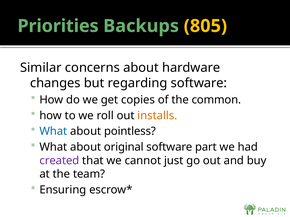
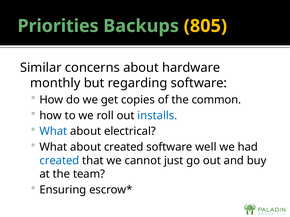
changes: changes -> monthly
installs colour: orange -> blue
pointless: pointless -> electrical
about original: original -> created
part: part -> well
created at (59, 161) colour: purple -> blue
